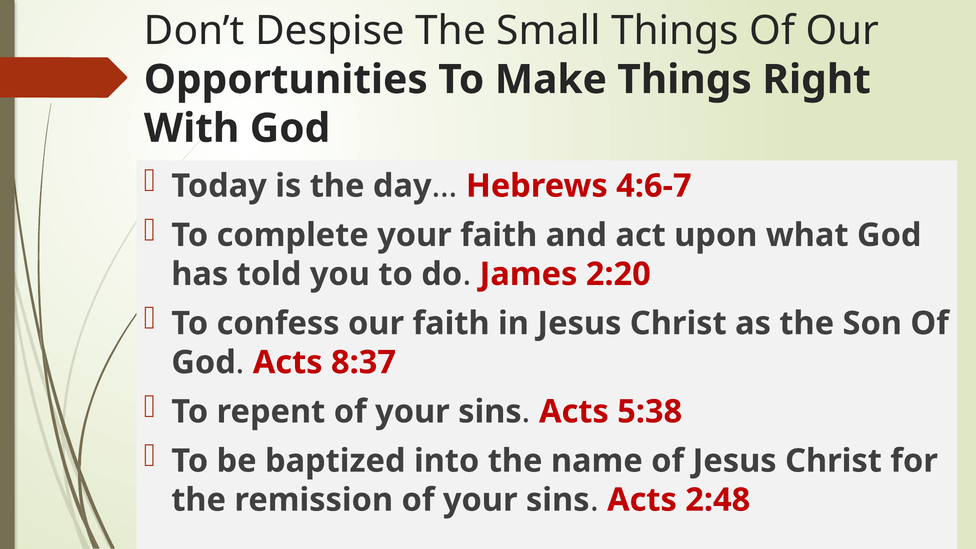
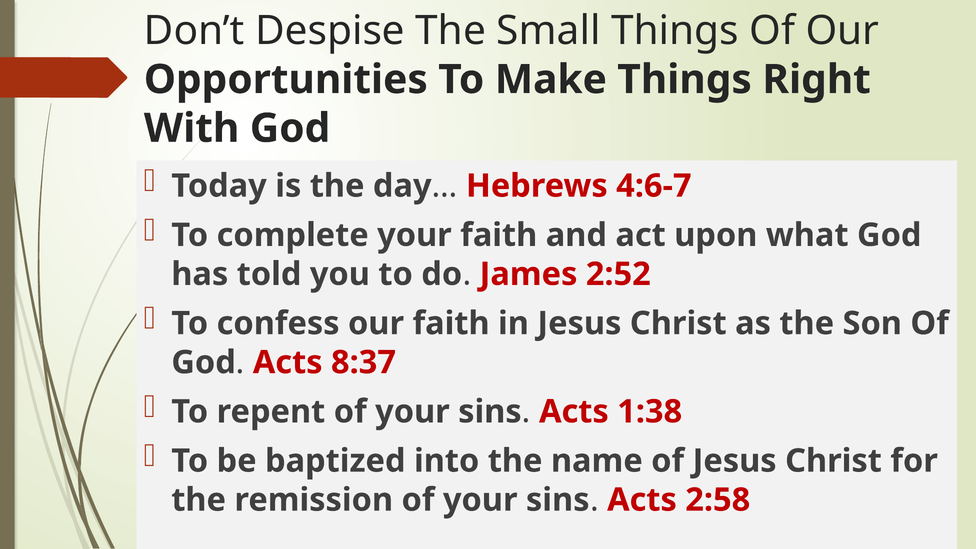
2:20: 2:20 -> 2:52
5:38: 5:38 -> 1:38
2:48: 2:48 -> 2:58
